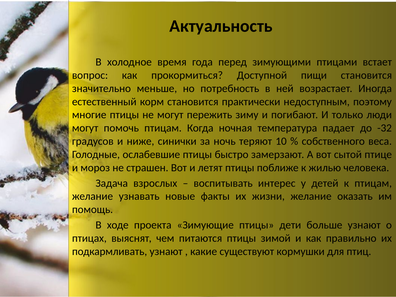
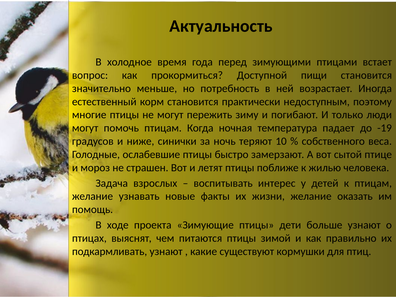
-32: -32 -> -19
